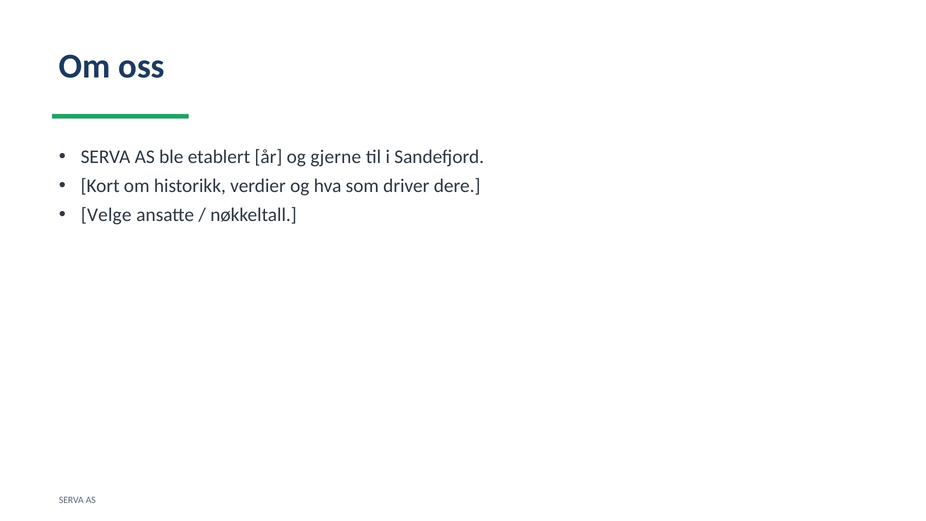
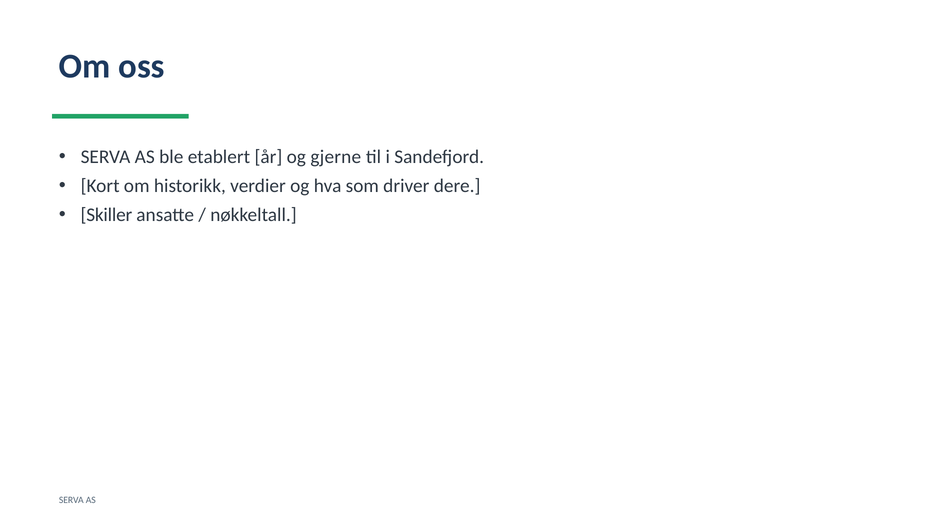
Velge: Velge -> Skiller
